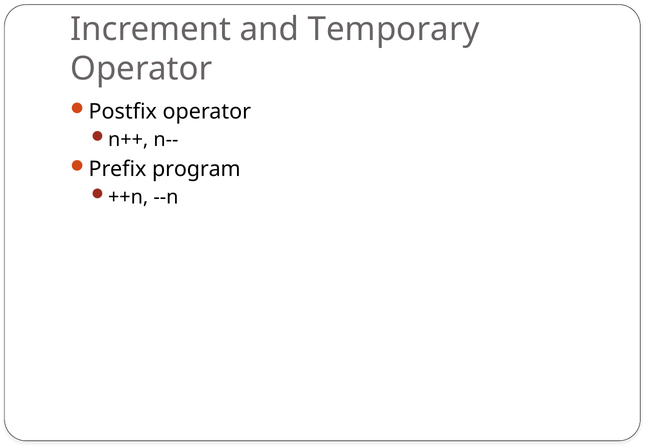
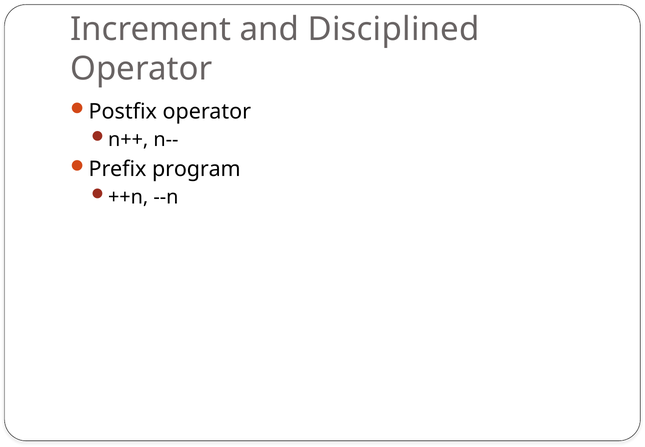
Temporary: Temporary -> Disciplined
